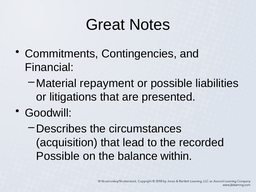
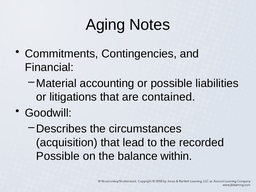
Great: Great -> Aging
repayment: repayment -> accounting
presented: presented -> contained
